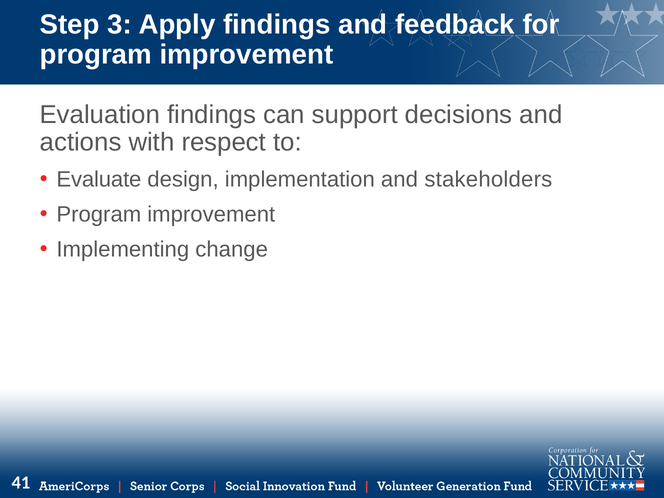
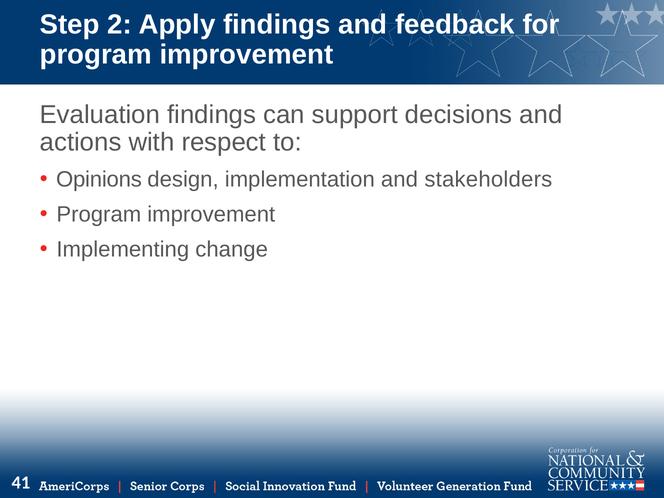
3: 3 -> 2
Evaluate: Evaluate -> Opinions
